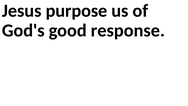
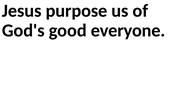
response: response -> everyone
